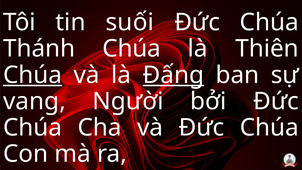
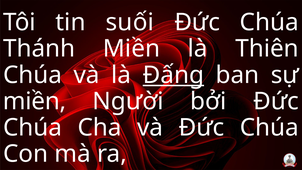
Thánh Chúa: Chúa -> Miền
Chúa at (33, 75) underline: present -> none
vang at (34, 101): vang -> miền
